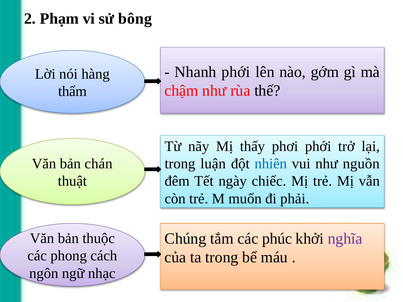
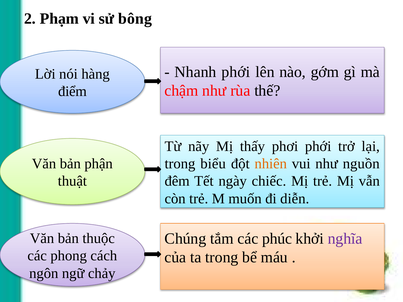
thẩm: thẩm -> điểm
chán: chán -> phận
luận: luận -> biểu
nhiên colour: blue -> orange
phải: phải -> diễn
nhạc: nhạc -> chảy
